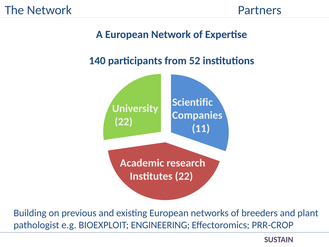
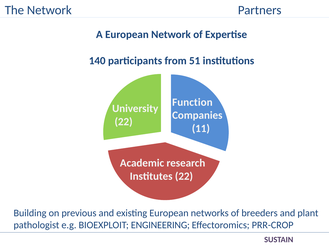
52: 52 -> 51
Scientific: Scientific -> Function
